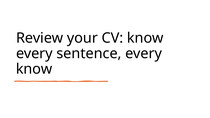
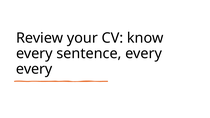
know at (34, 69): know -> every
